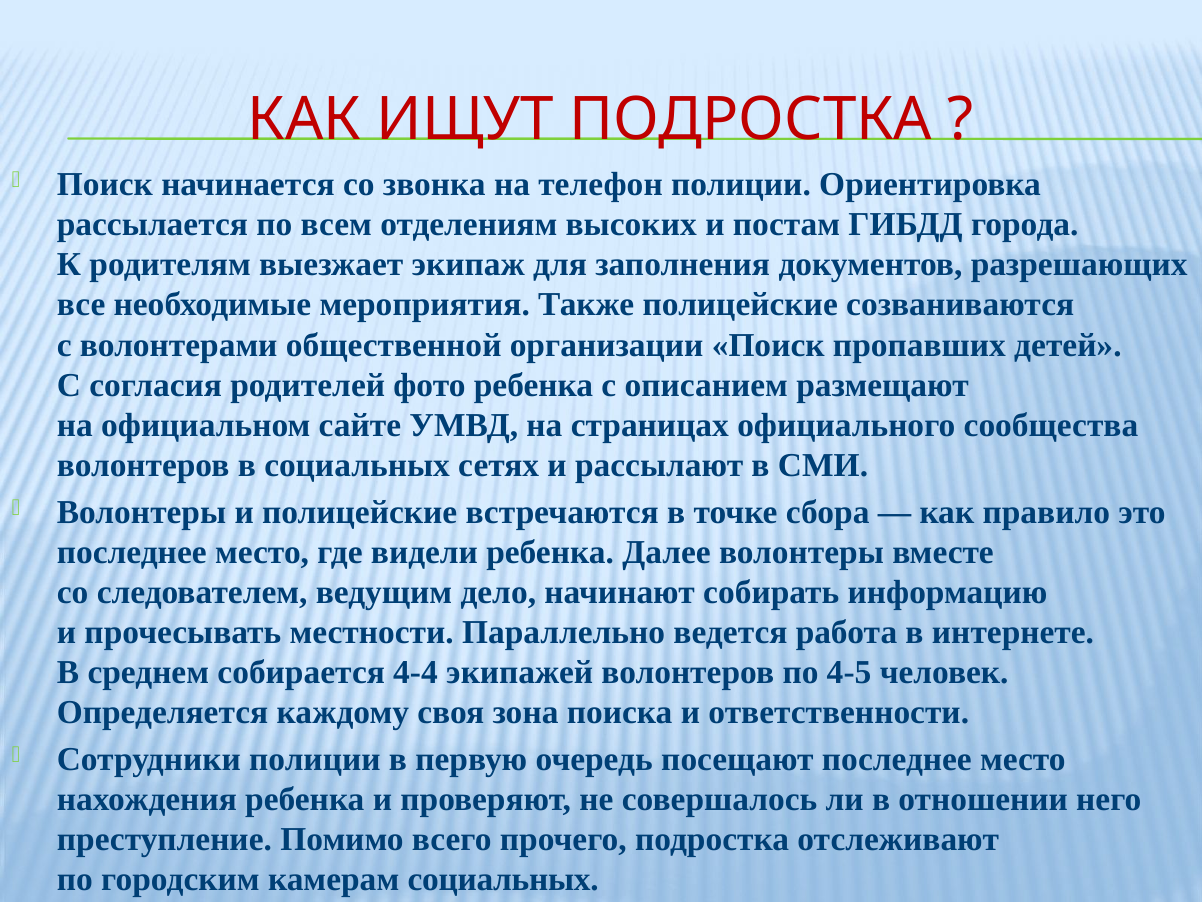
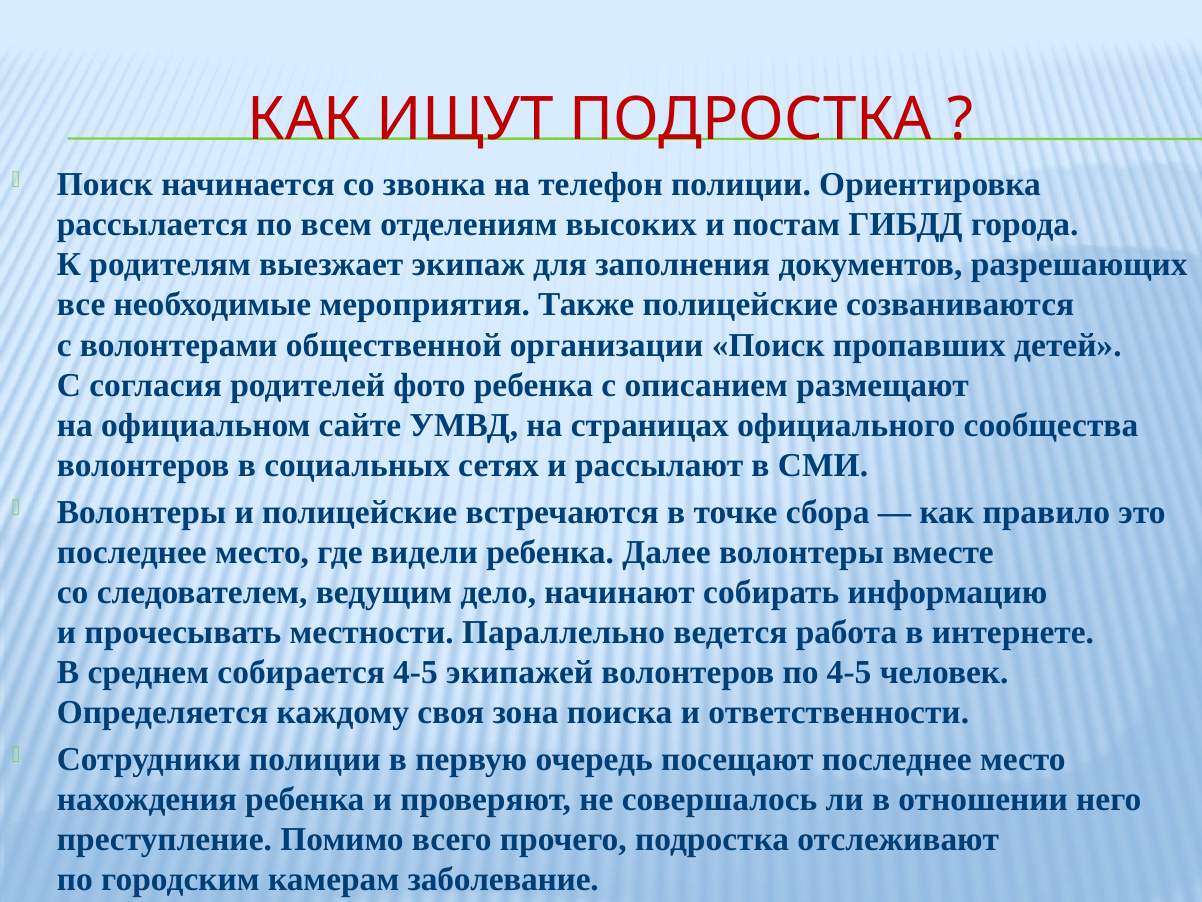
собирается 4-4: 4-4 -> 4-5
камерам социальных: социальных -> заболевание
